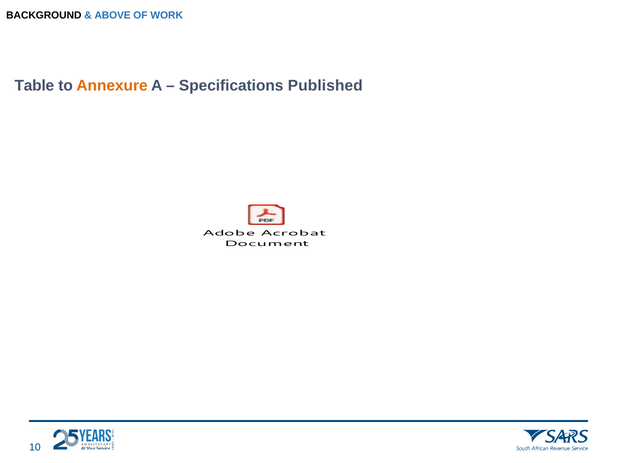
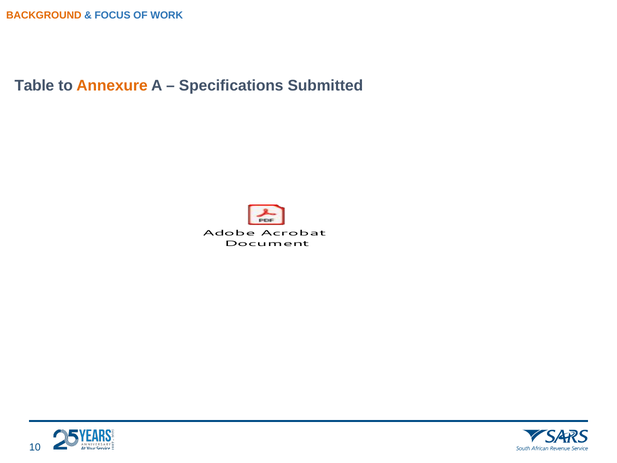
BACKGROUND colour: black -> orange
ABOVE: ABOVE -> FOCUS
Published: Published -> Submitted
